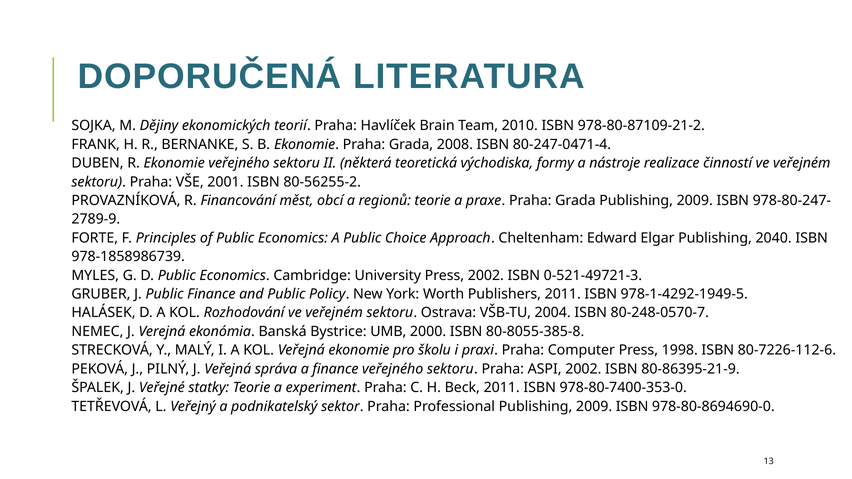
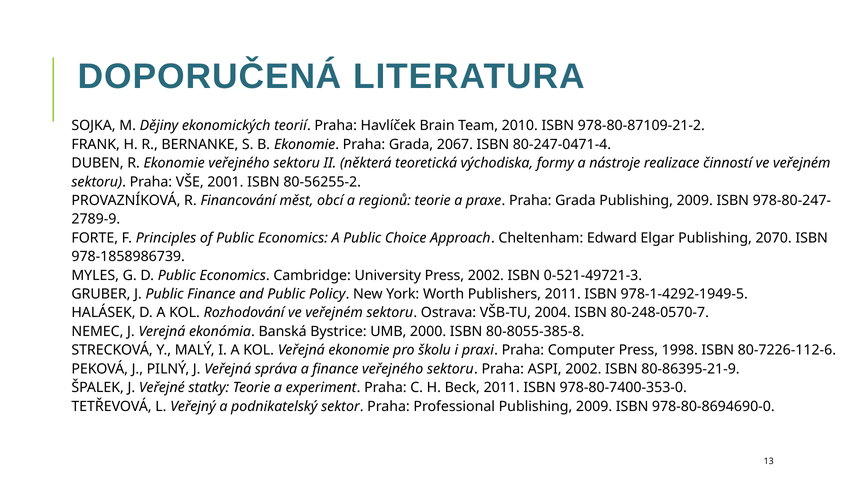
2008: 2008 -> 2067
2040: 2040 -> 2070
